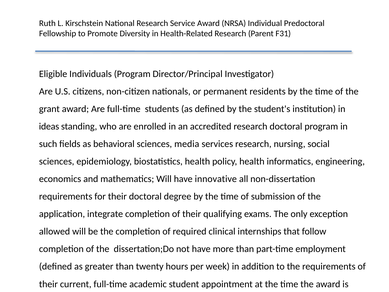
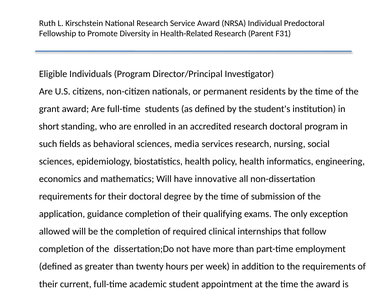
ideas: ideas -> short
integrate: integrate -> guidance
